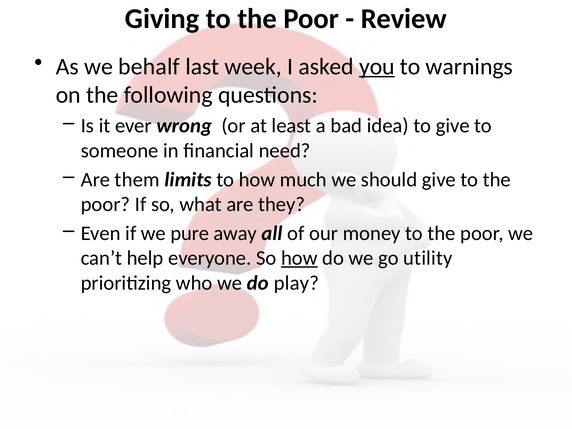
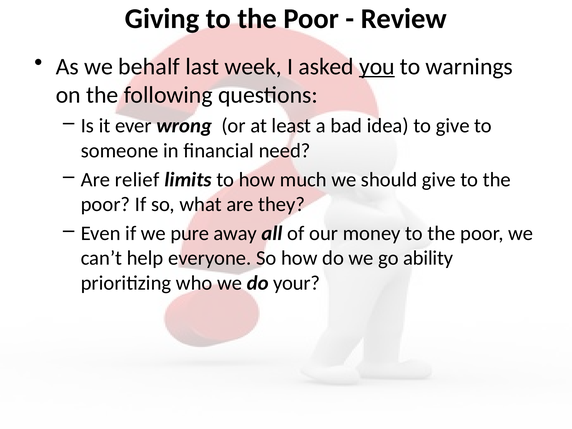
them: them -> relief
how at (299, 258) underline: present -> none
utility: utility -> ability
play: play -> your
